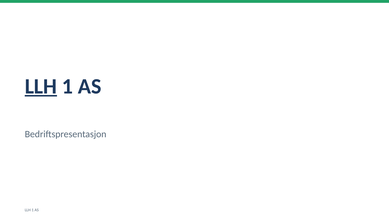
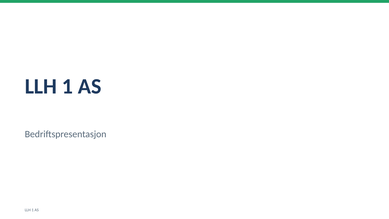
LLH at (41, 86) underline: present -> none
